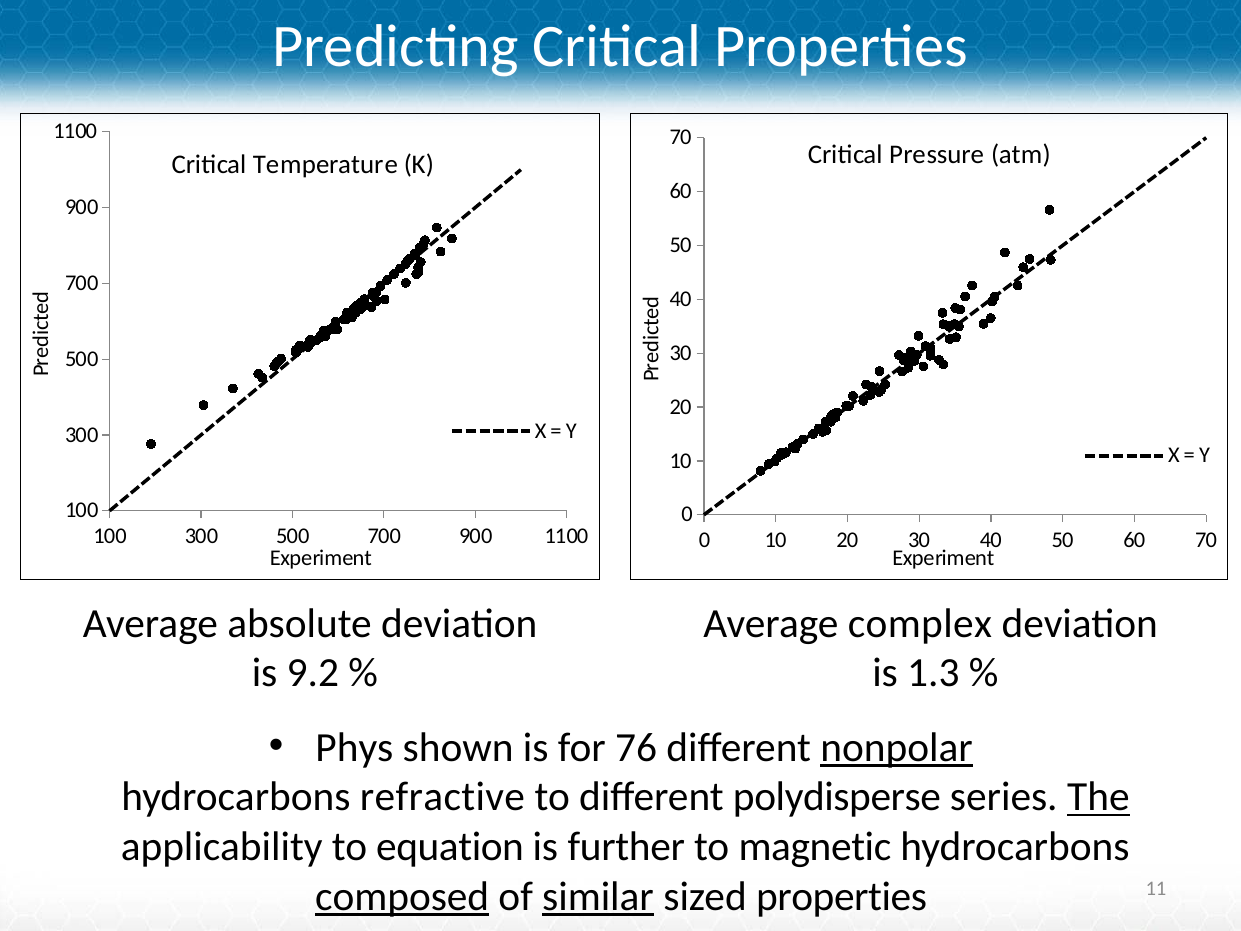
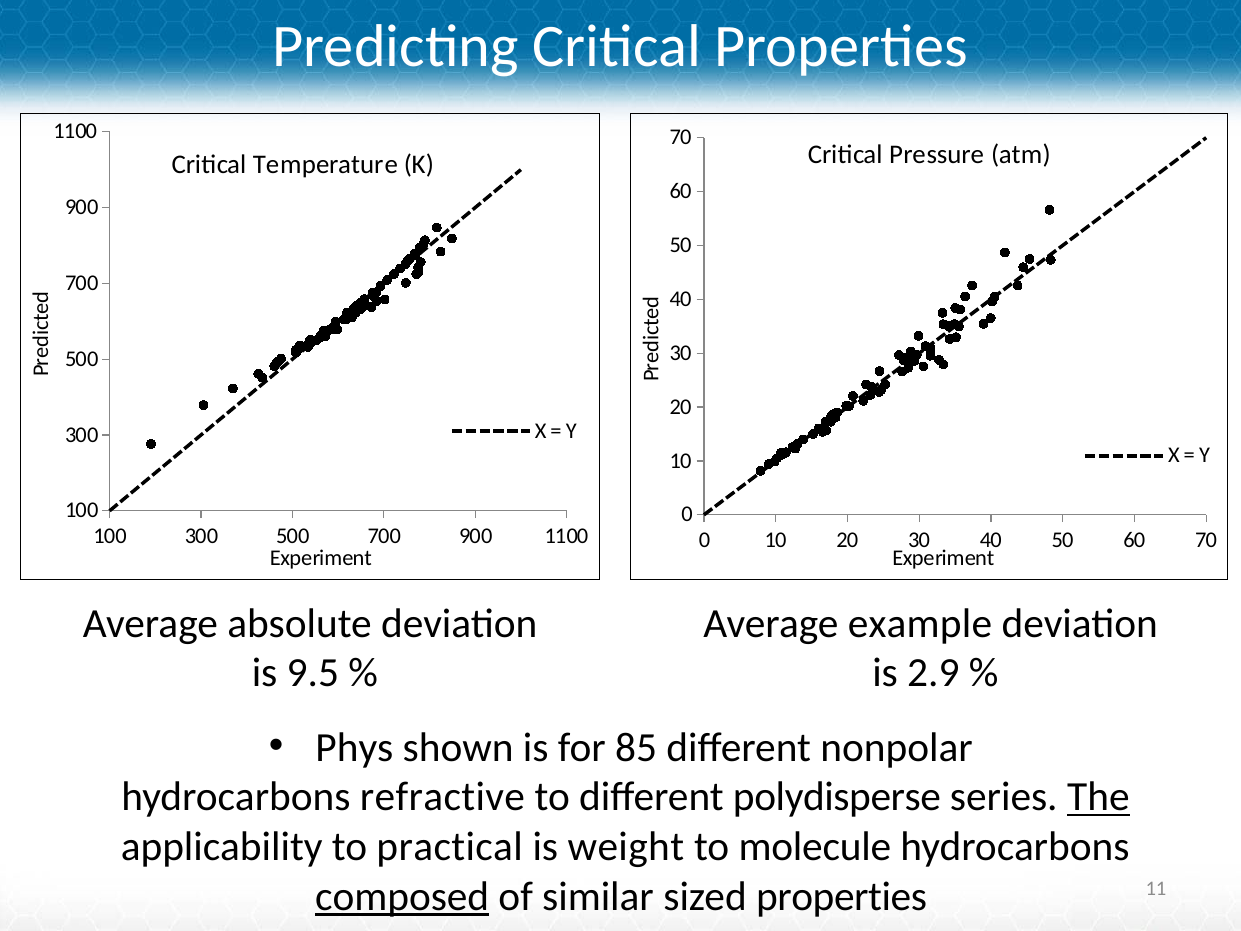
complex: complex -> example
9.2: 9.2 -> 9.5
1.3: 1.3 -> 2.9
76: 76 -> 85
nonpolar underline: present -> none
equation: equation -> practical
further: further -> weight
magnetic: magnetic -> molecule
similar underline: present -> none
